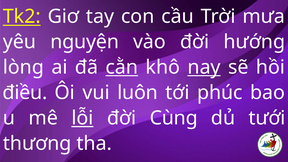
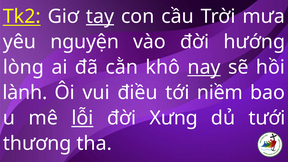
tay underline: none -> present
cằn underline: present -> none
điều: điều -> lành
luôn: luôn -> điều
phúc: phúc -> niềm
Cùng: Cùng -> Xưng
